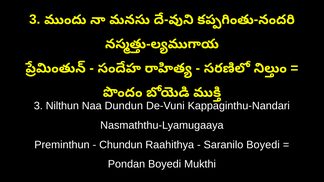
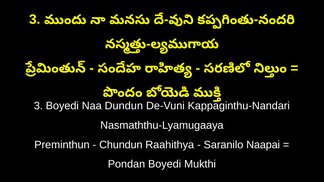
3 Nilthun: Nilthun -> Boyedi
Saranilo Boyedi: Boyedi -> Naapai
